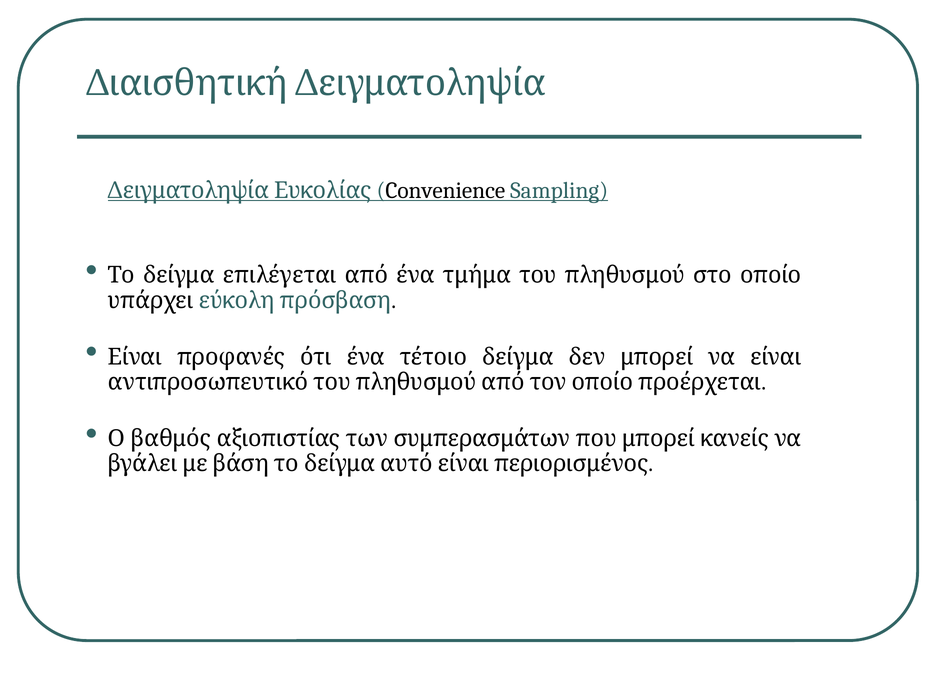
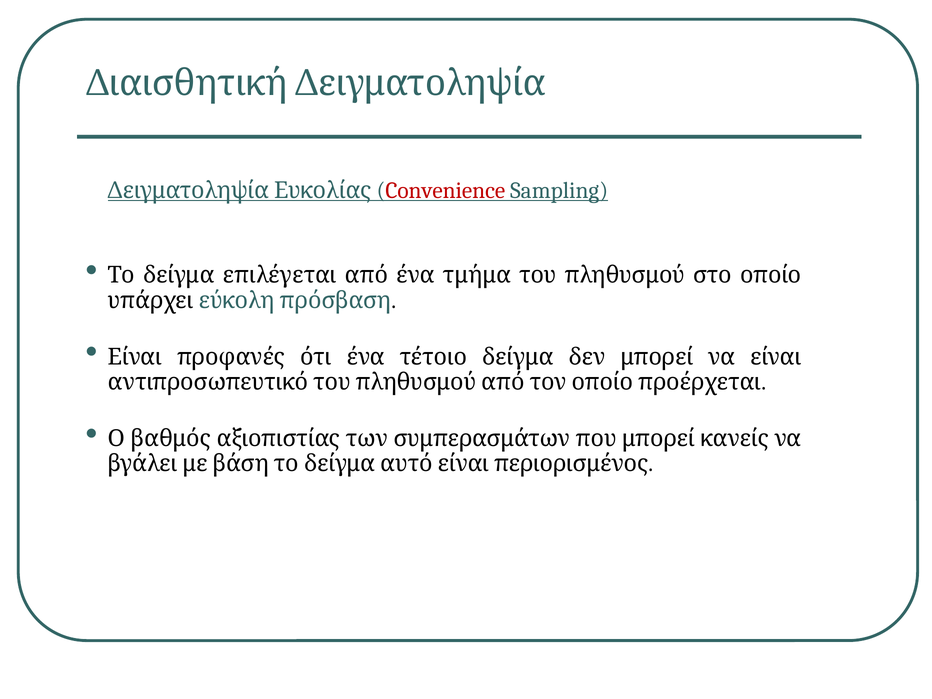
Convenience colour: black -> red
